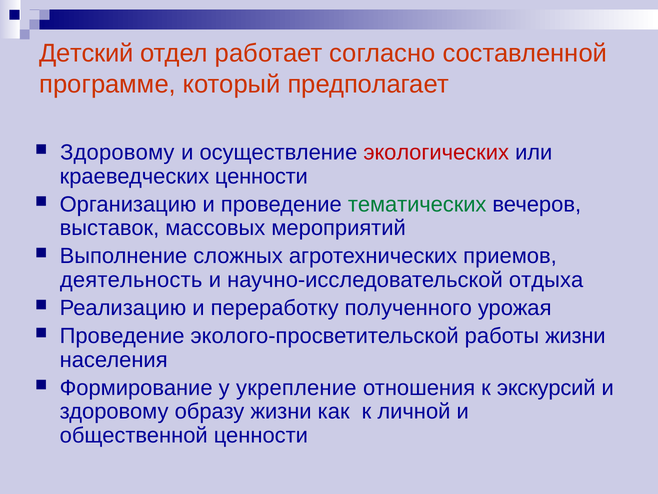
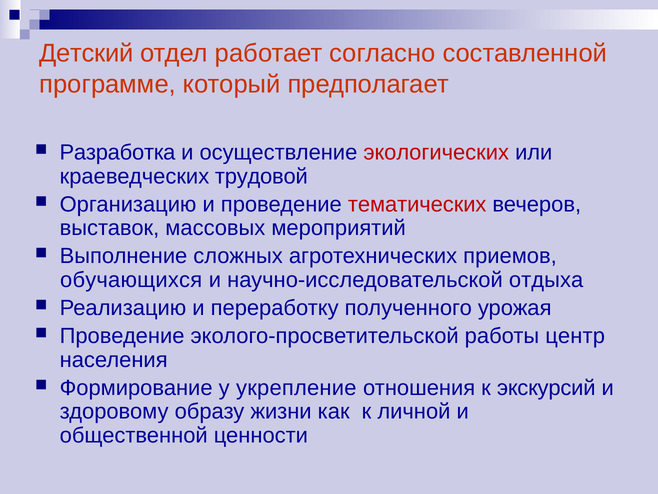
Здоровому at (117, 153): Здоровому -> Разработка
краеведческих ценности: ценности -> трудовой
тематических colour: green -> red
деятельность: деятельность -> обучающихся
работы жизни: жизни -> центр
